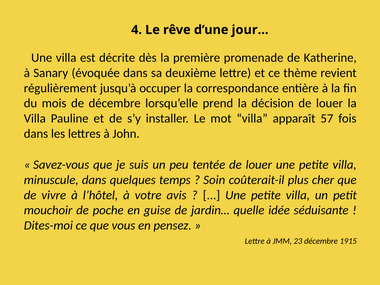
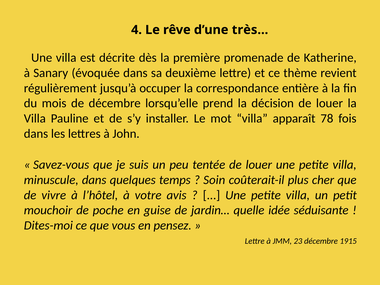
jour…: jour… -> très…
57: 57 -> 78
